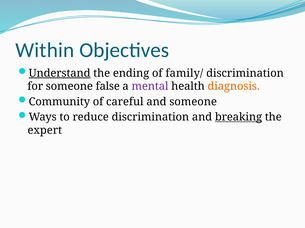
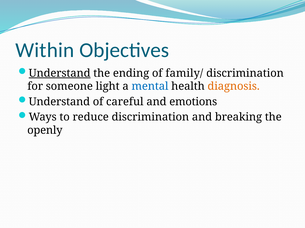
false: false -> light
mental colour: purple -> blue
Community at (59, 102): Community -> Understand
and someone: someone -> emotions
breaking underline: present -> none
expert: expert -> openly
